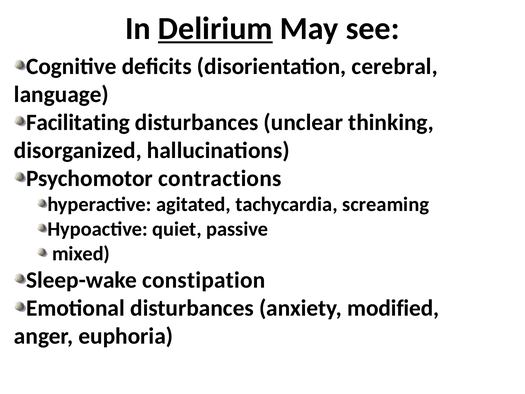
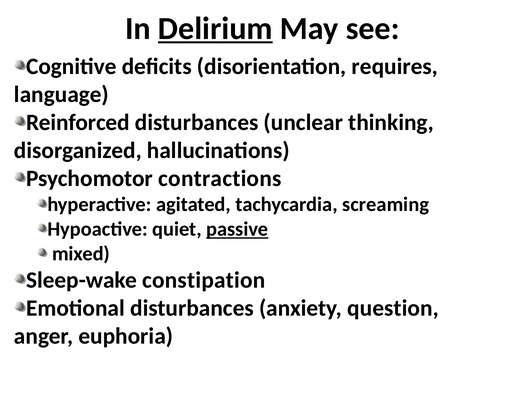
cerebral: cerebral -> requires
Facilitating: Facilitating -> Reinforced
passive underline: none -> present
modified: modified -> question
